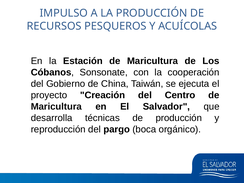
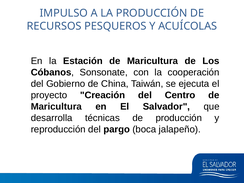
orgánico: orgánico -> jalapeño
